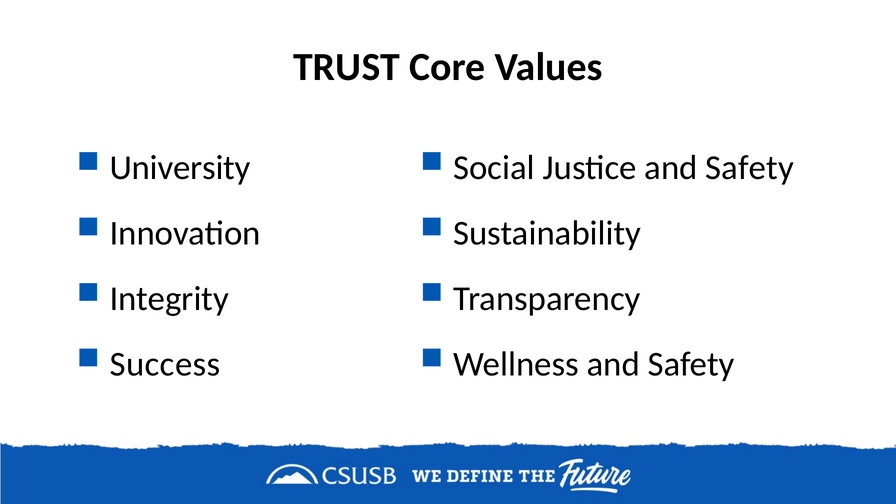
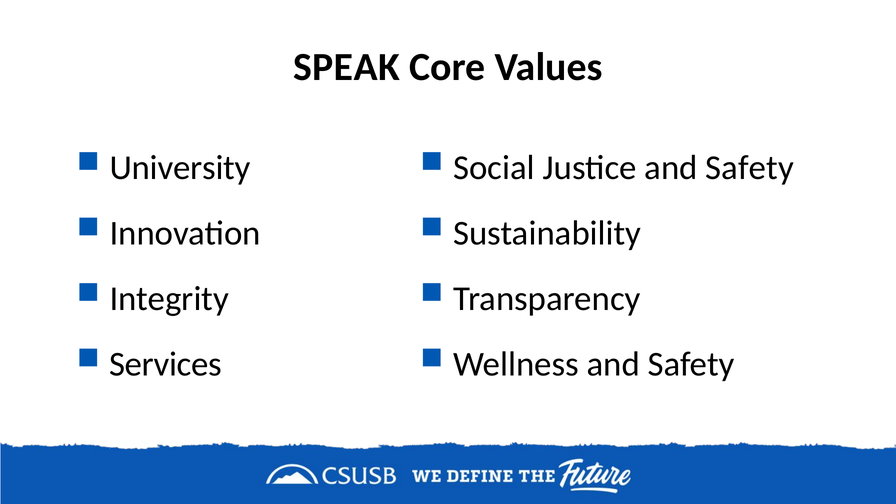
TRUST: TRUST -> SPEAK
Success: Success -> Services
